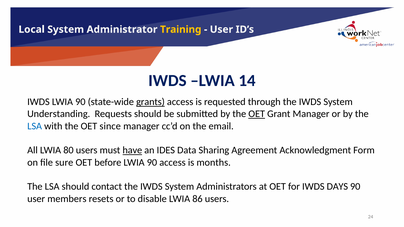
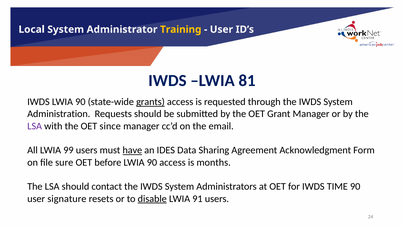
14: 14 -> 81
Understanding: Understanding -> Administration
OET at (257, 114) underline: present -> none
LSA at (35, 126) colour: blue -> purple
80: 80 -> 99
DAYS: DAYS -> TIME
members: members -> signature
disable underline: none -> present
86: 86 -> 91
